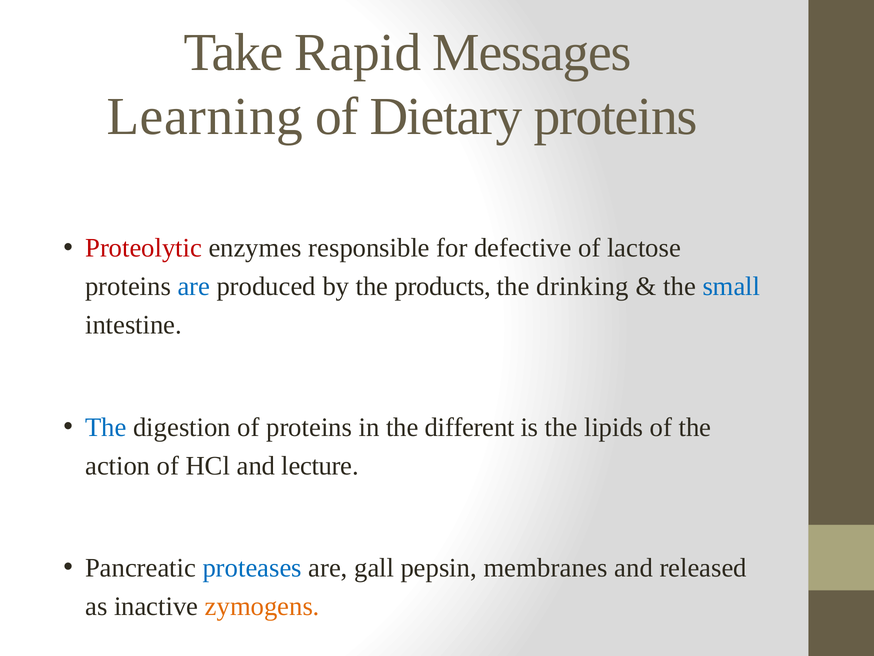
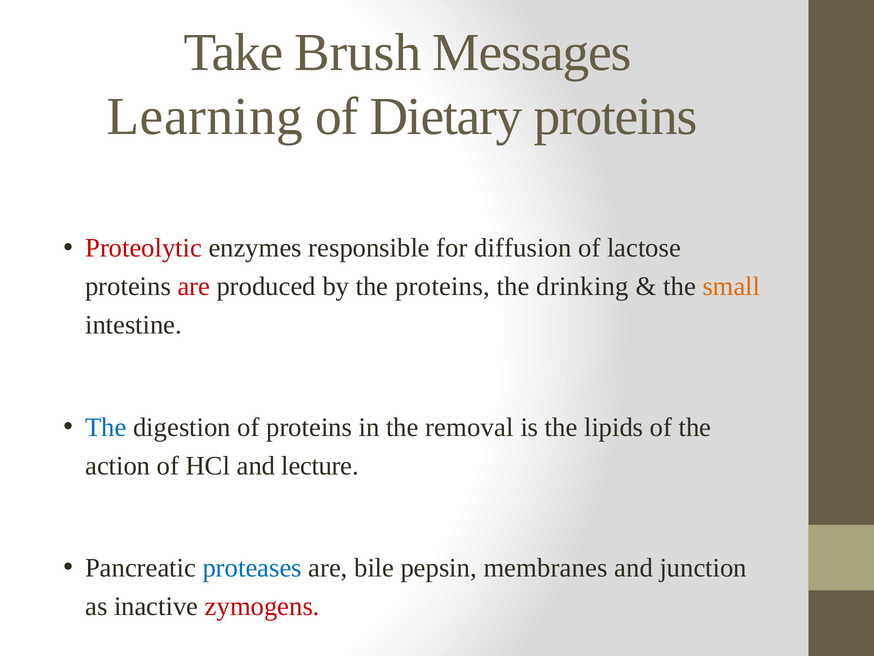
Rapid: Rapid -> Brush
defective: defective -> diffusion
are at (194, 286) colour: blue -> red
the products: products -> proteins
small colour: blue -> orange
different: different -> removal
gall: gall -> bile
released: released -> junction
zymogens colour: orange -> red
